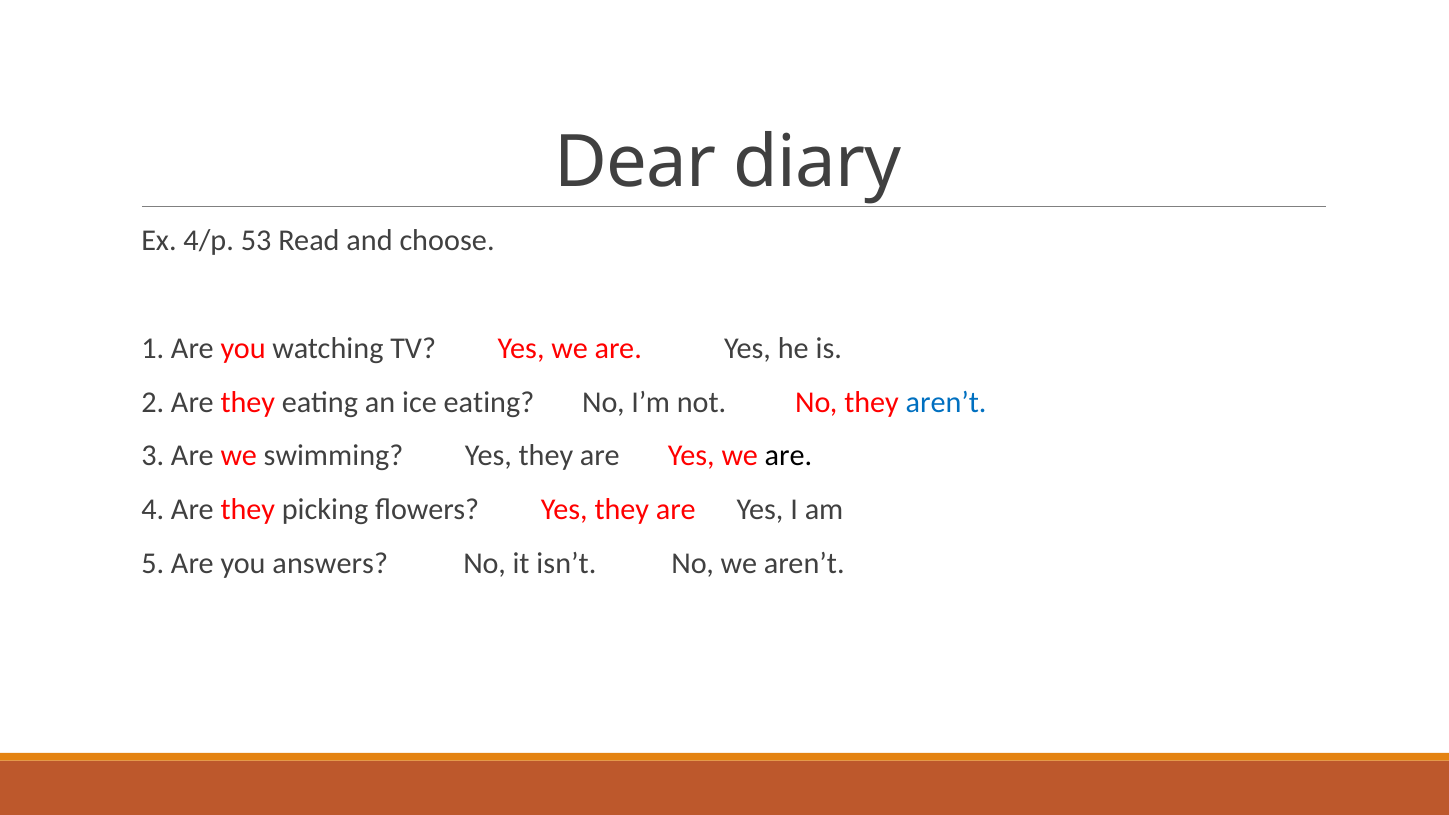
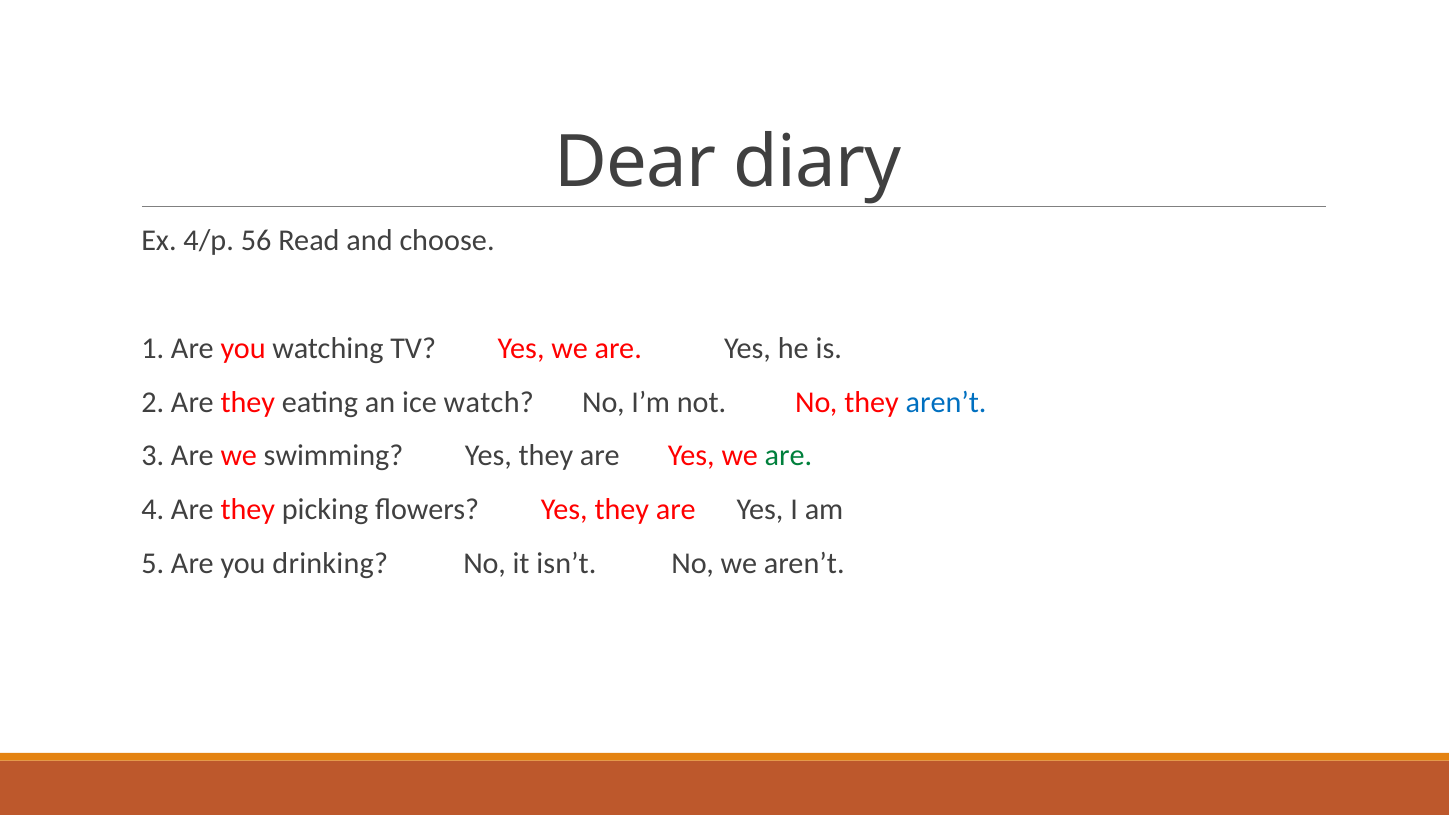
53: 53 -> 56
ice eating: eating -> watch
are at (788, 456) colour: black -> green
answers: answers -> drinking
